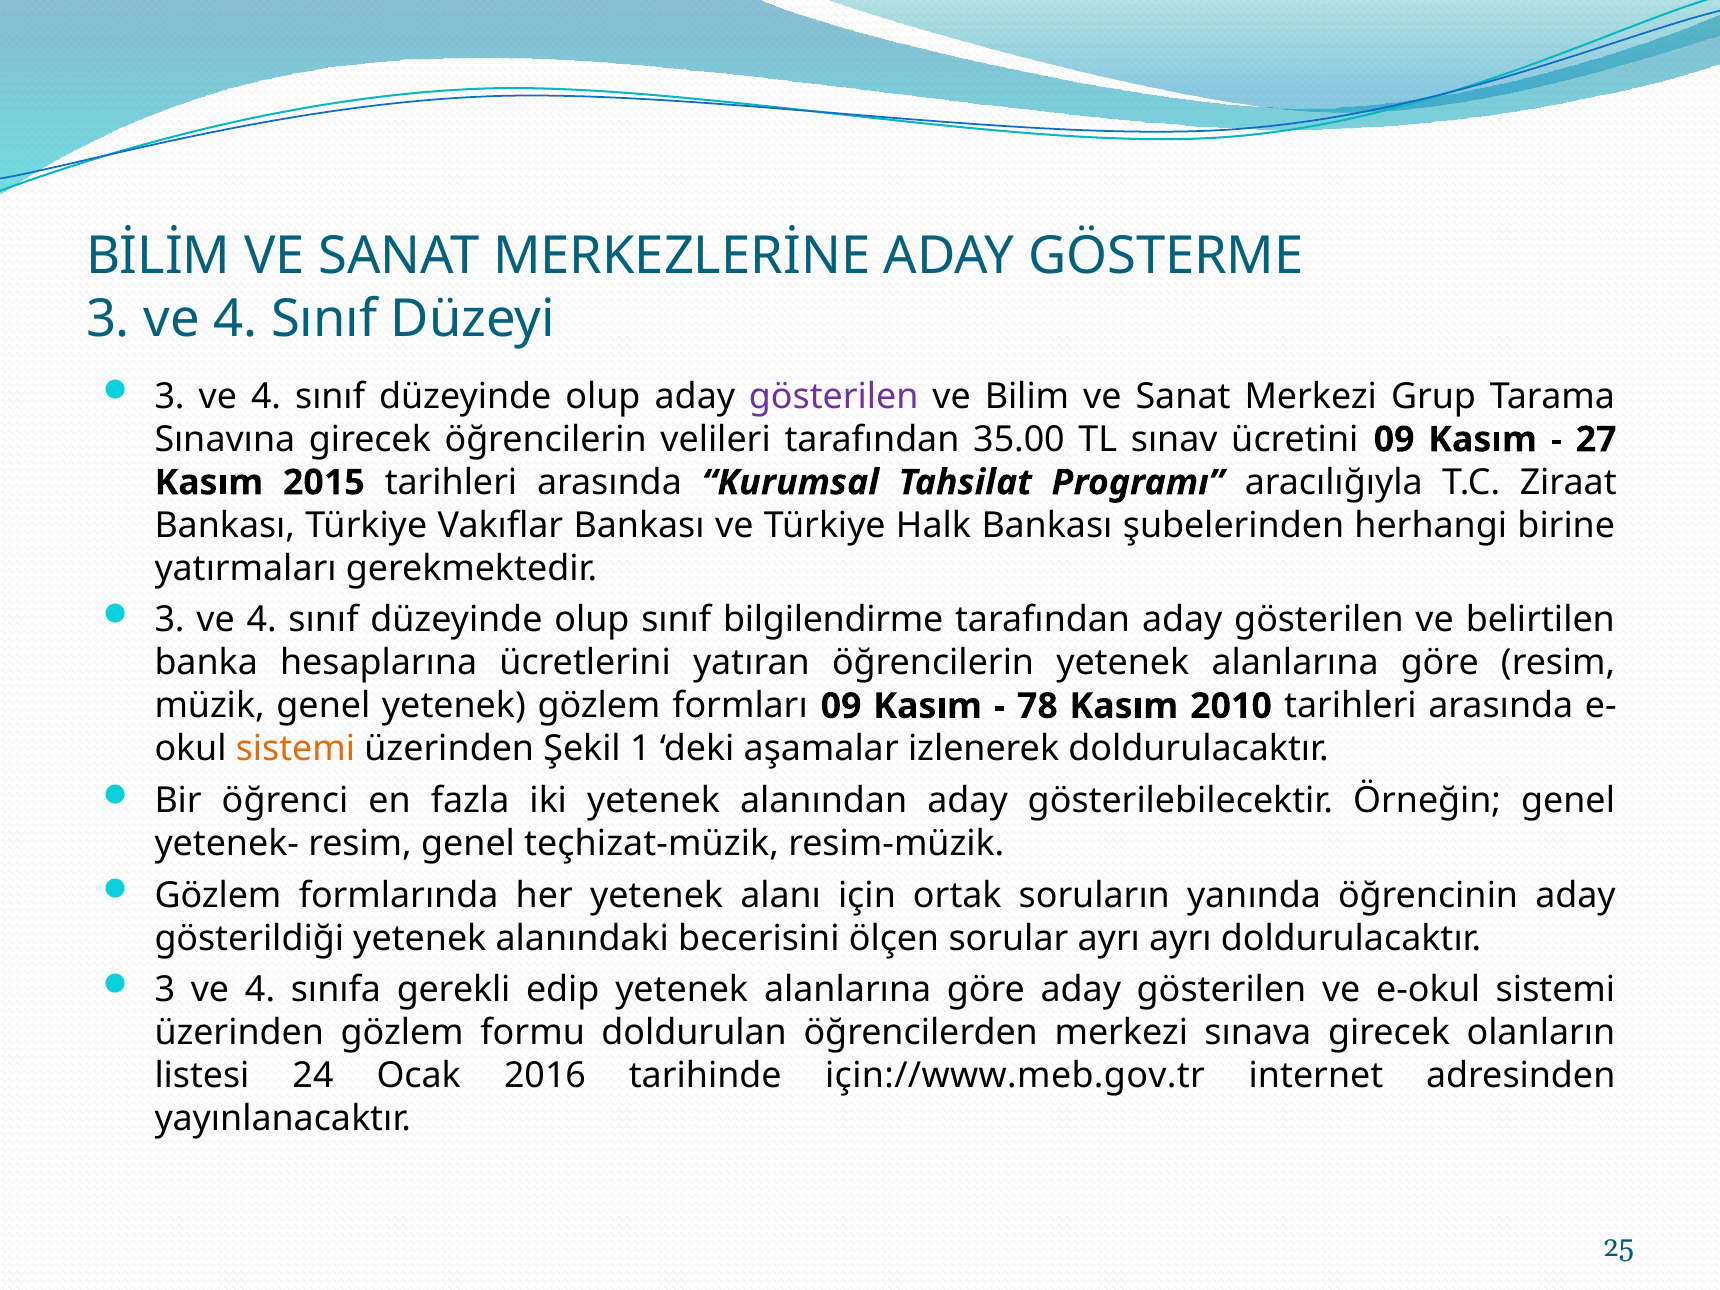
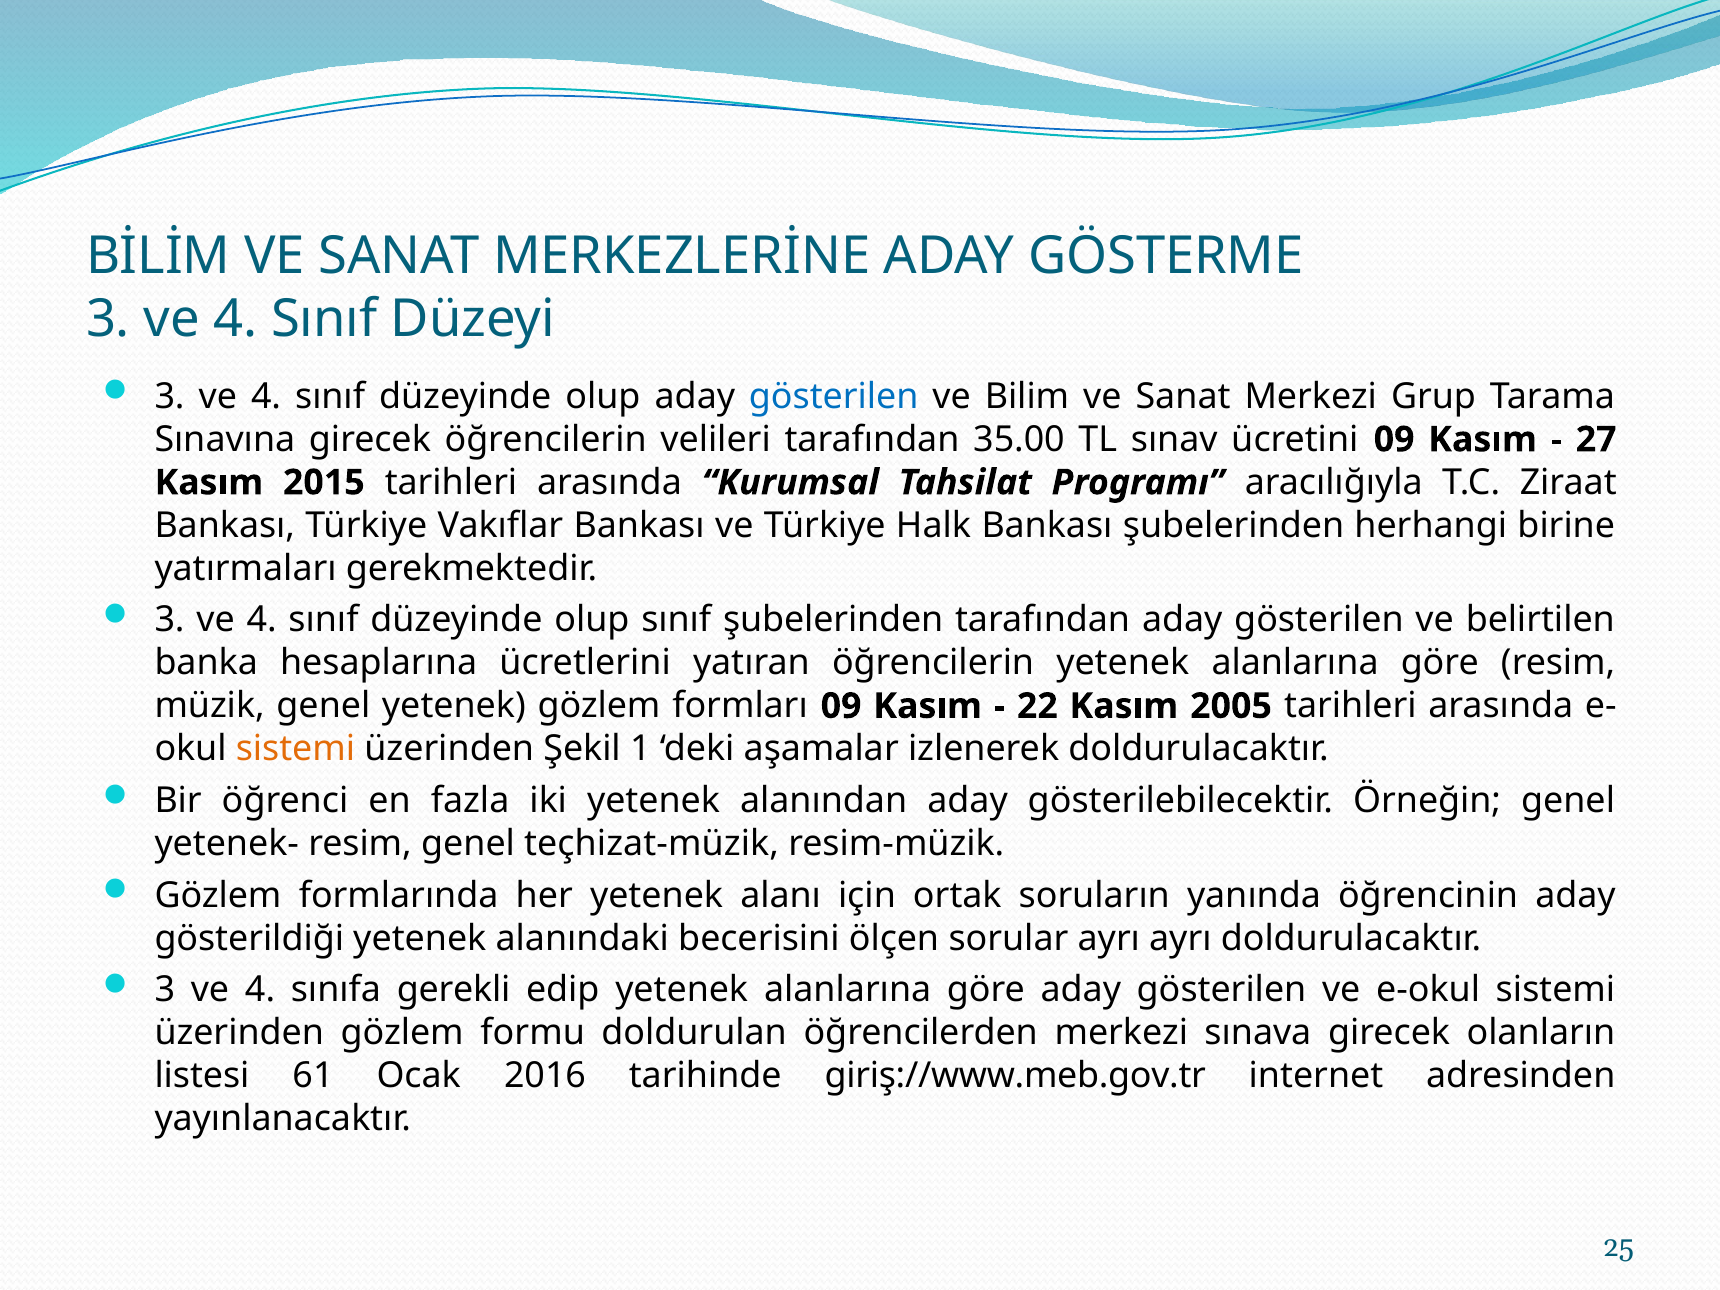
gösterilen at (834, 397) colour: purple -> blue
sınıf bilgilendirme: bilgilendirme -> şubelerinden
78: 78 -> 22
2010: 2010 -> 2005
24: 24 -> 61
için://www.meb.gov.tr: için://www.meb.gov.tr -> giriş://www.meb.gov.tr
